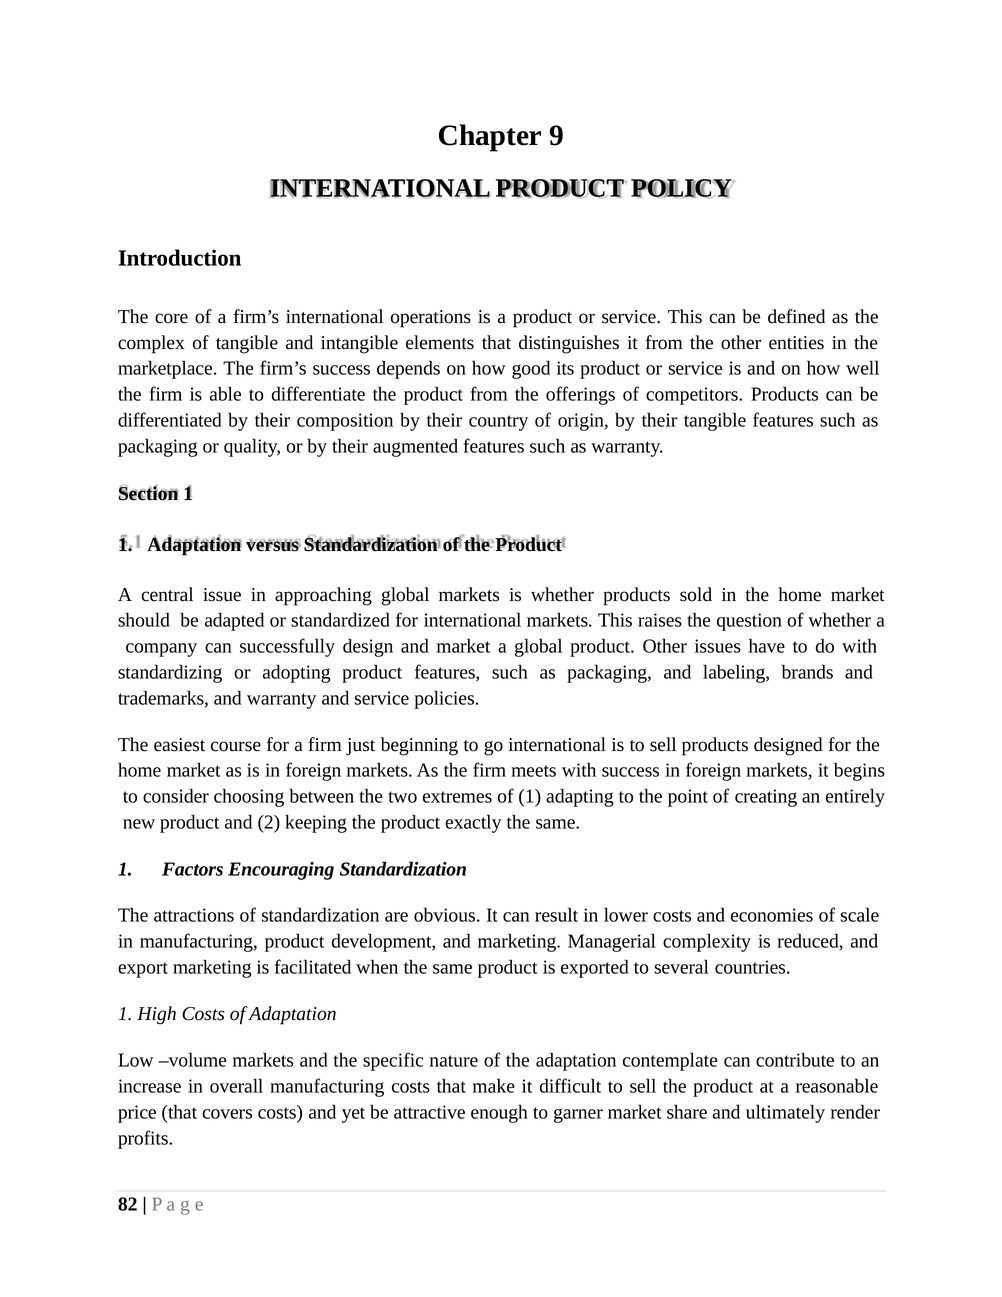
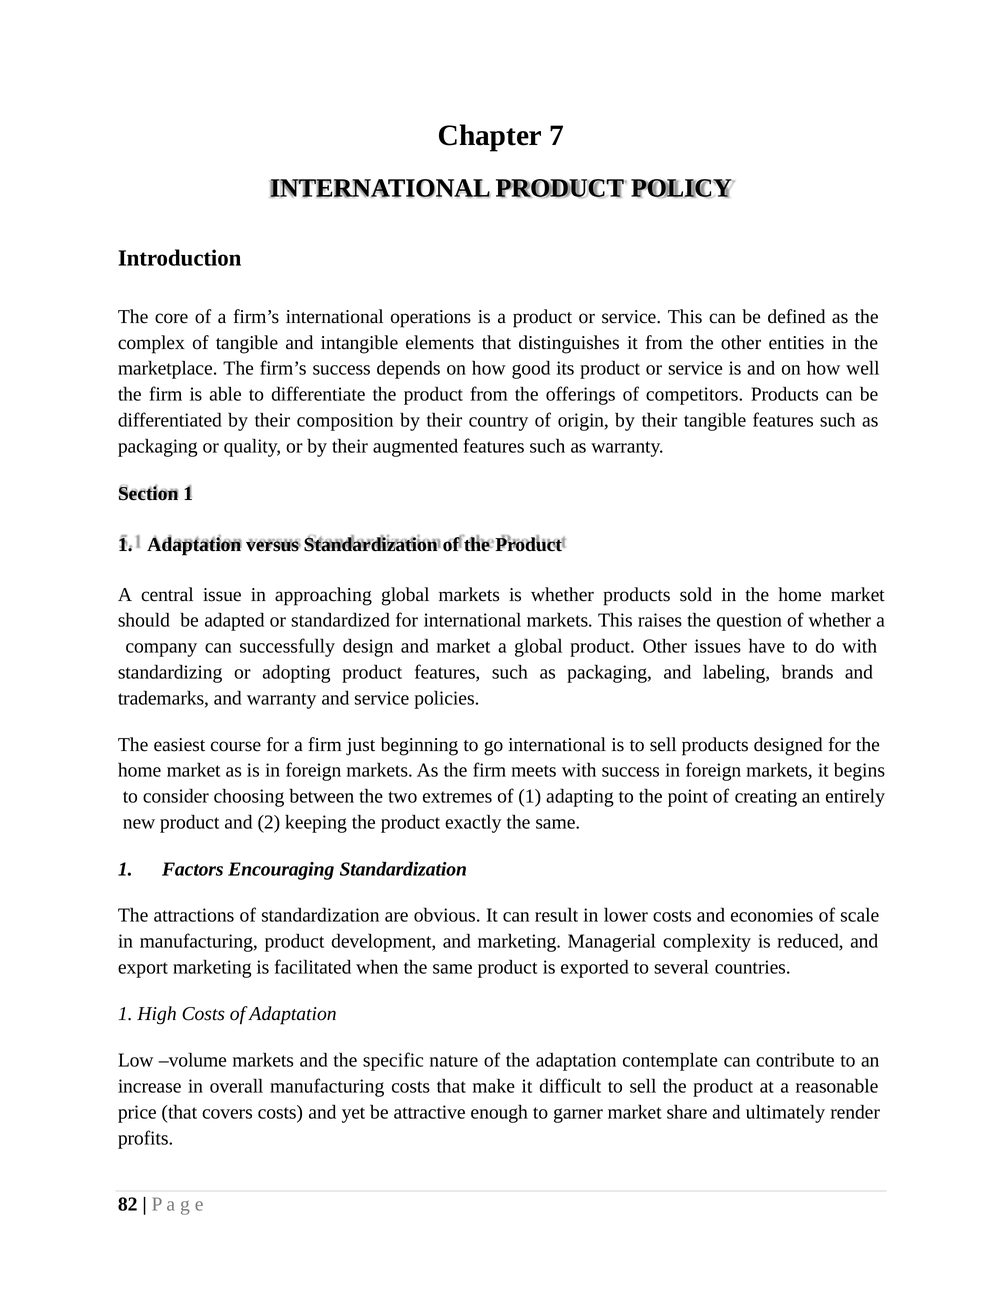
9: 9 -> 7
